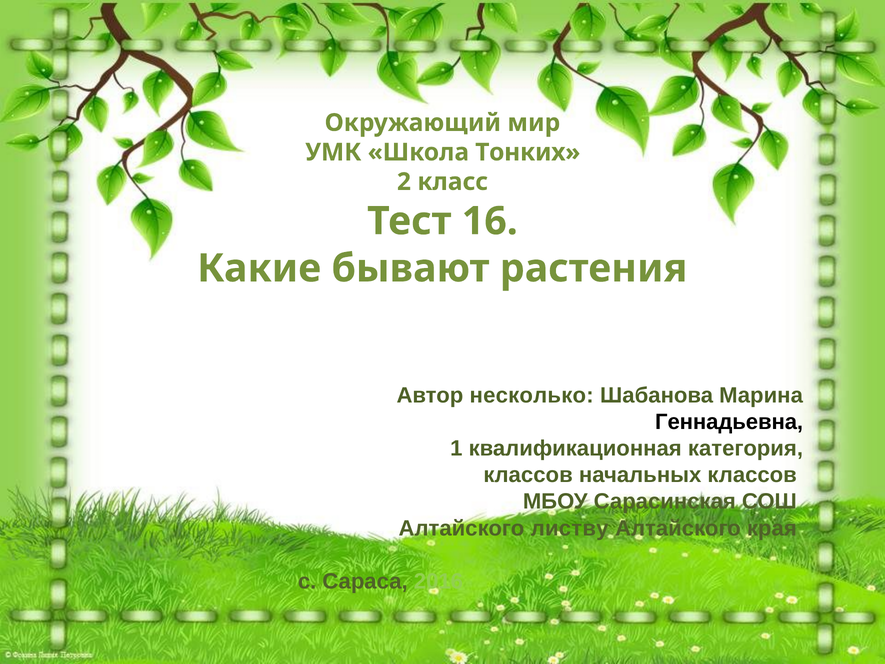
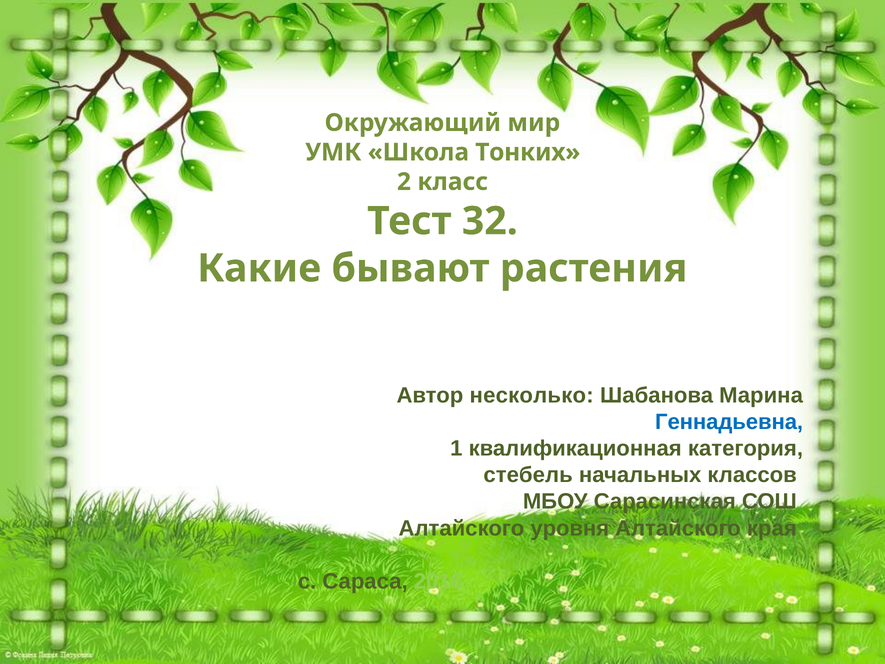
16: 16 -> 32
Геннадьевна colour: black -> blue
классов at (528, 475): классов -> стебель
листву: листву -> уровня
